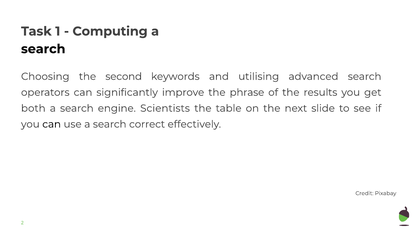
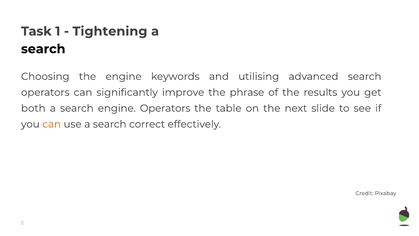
Computing: Computing -> Tightening
the second: second -> engine
engine Scientists: Scientists -> Operators
can at (52, 124) colour: black -> orange
